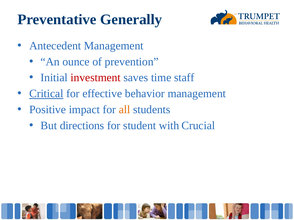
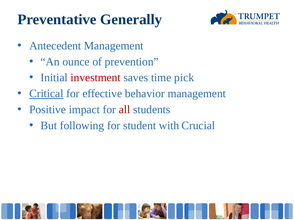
staff: staff -> pick
all colour: orange -> red
directions: directions -> following
